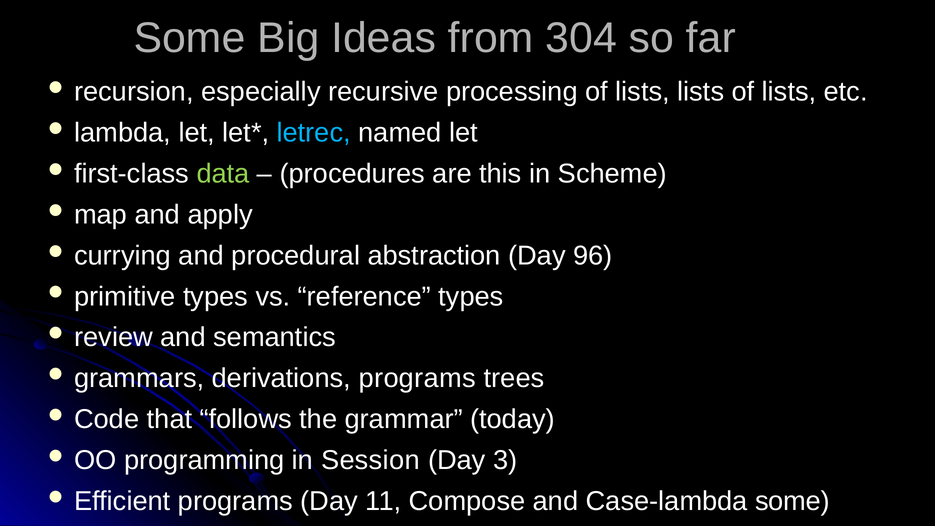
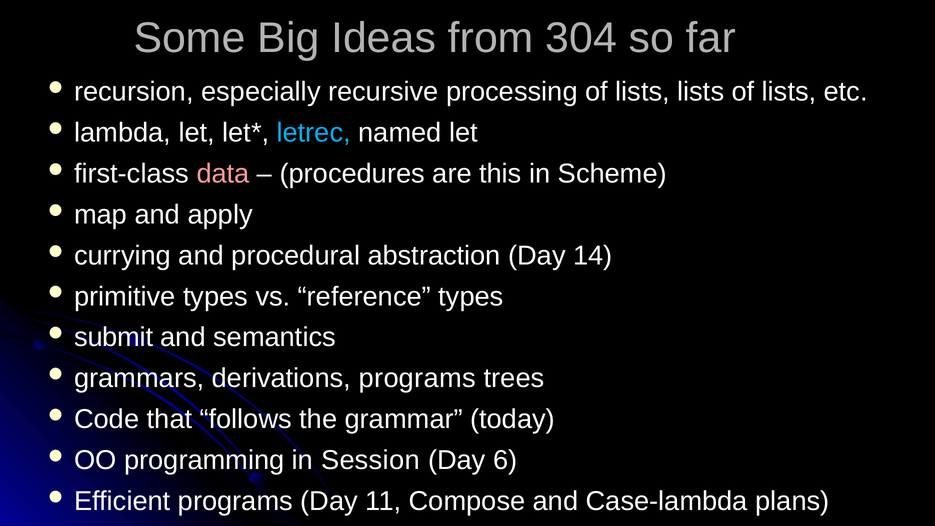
data colour: light green -> pink
96: 96 -> 14
review: review -> submit
3: 3 -> 6
Case-lambda some: some -> plans
